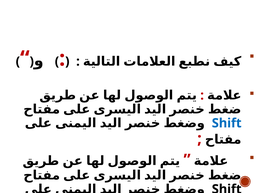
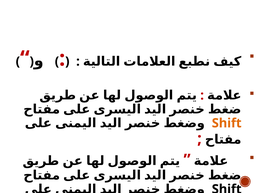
Shift at (227, 123) colour: blue -> orange
